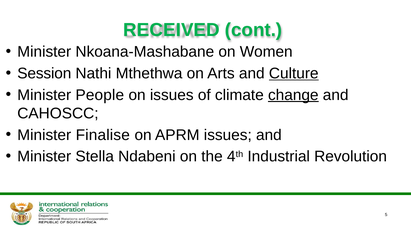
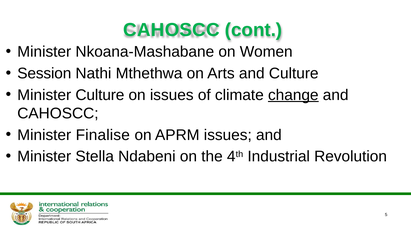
RECEIVED at (172, 30): RECEIVED -> CAHOSCC
Culture at (294, 73) underline: present -> none
Minister People: People -> Culture
